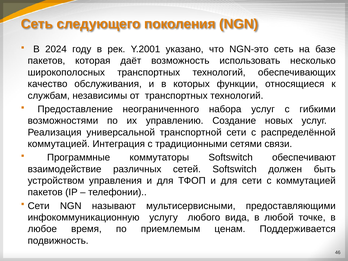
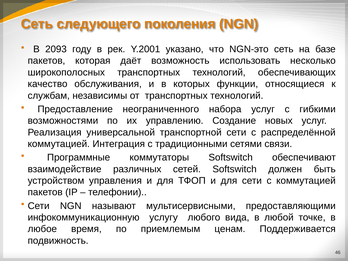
2024: 2024 -> 2093
